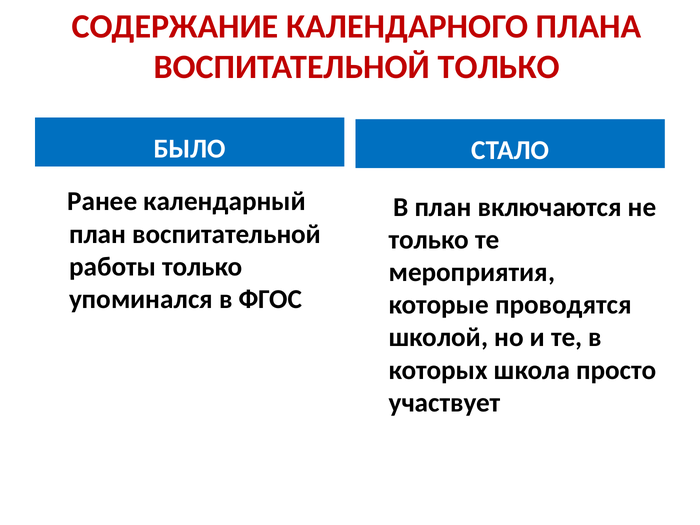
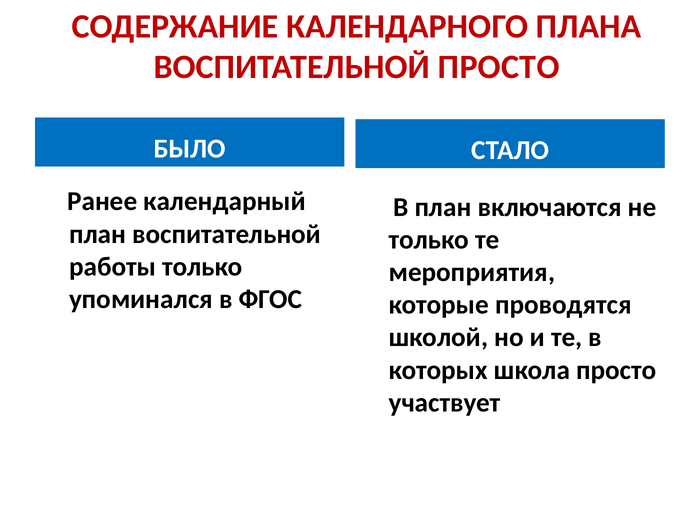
ВОСПИТАТЕЛЬНОЙ ТОЛЬКО: ТОЛЬКО -> ПРОСТО
